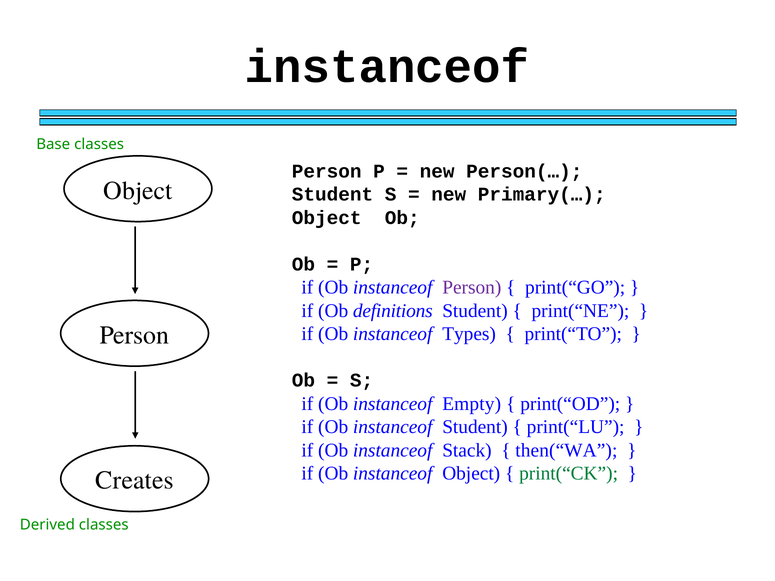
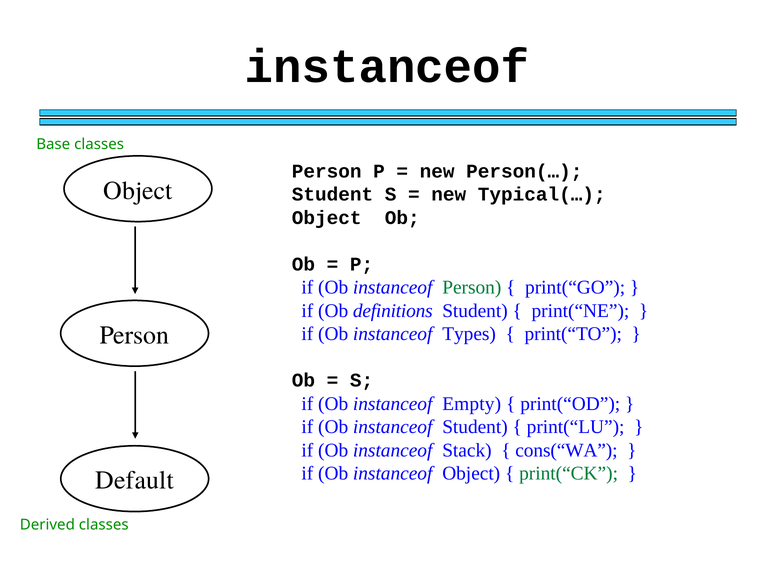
Primary(…: Primary(… -> Typical(…
Person at (472, 288) colour: purple -> green
then(“WA: then(“WA -> cons(“WA
Creates: Creates -> Default
